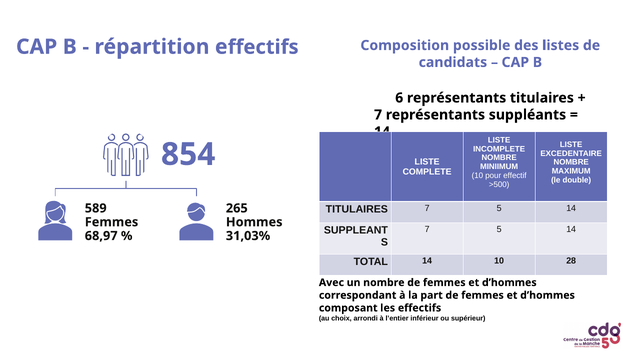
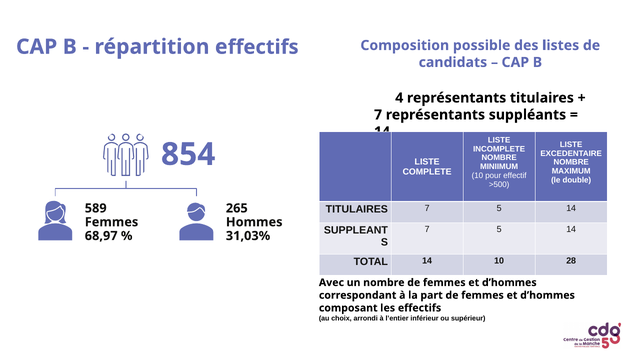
6: 6 -> 4
